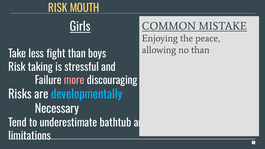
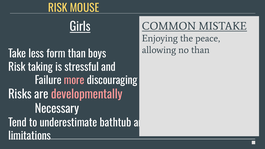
MOUTH: MOUTH -> MOUSE
fight: fight -> form
developmentally colour: light blue -> pink
